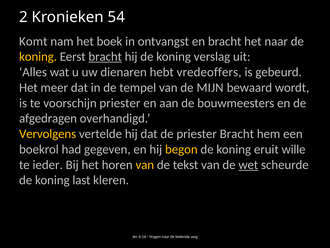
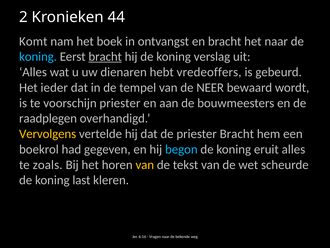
54: 54 -> 44
koning at (38, 57) colour: yellow -> light blue
meer: meer -> ieder
MIJN: MIJN -> NEER
afgedragen: afgedragen -> raadplegen
begon colour: yellow -> light blue
eruit wille: wille -> alles
ieder: ieder -> zoals
wet underline: present -> none
